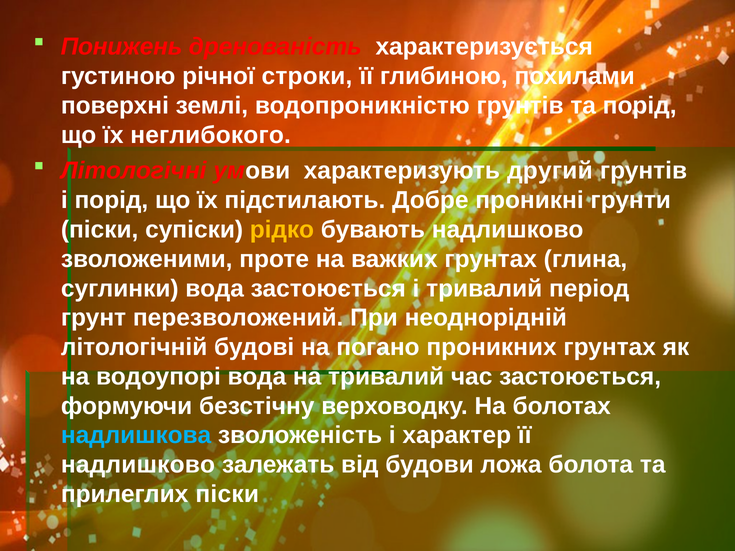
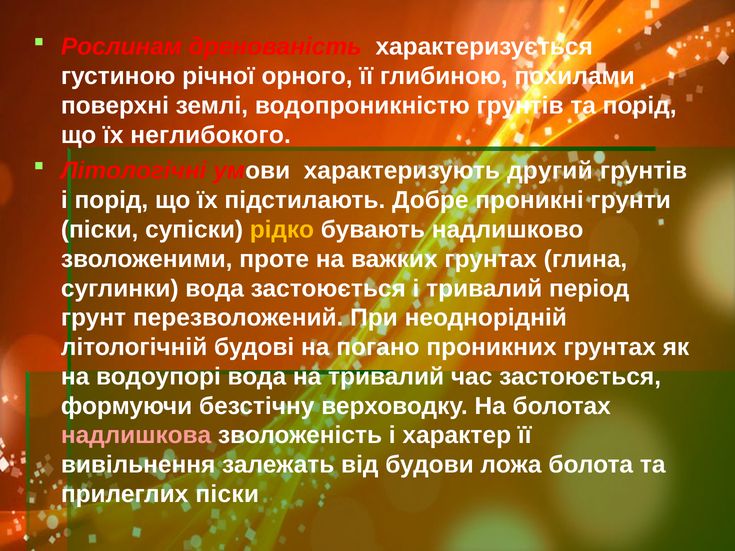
Понижень: Понижень -> Рослинам
строки: строки -> орного
надлишкова colour: light blue -> pink
надлишково at (138, 465): надлишково -> вивільнення
